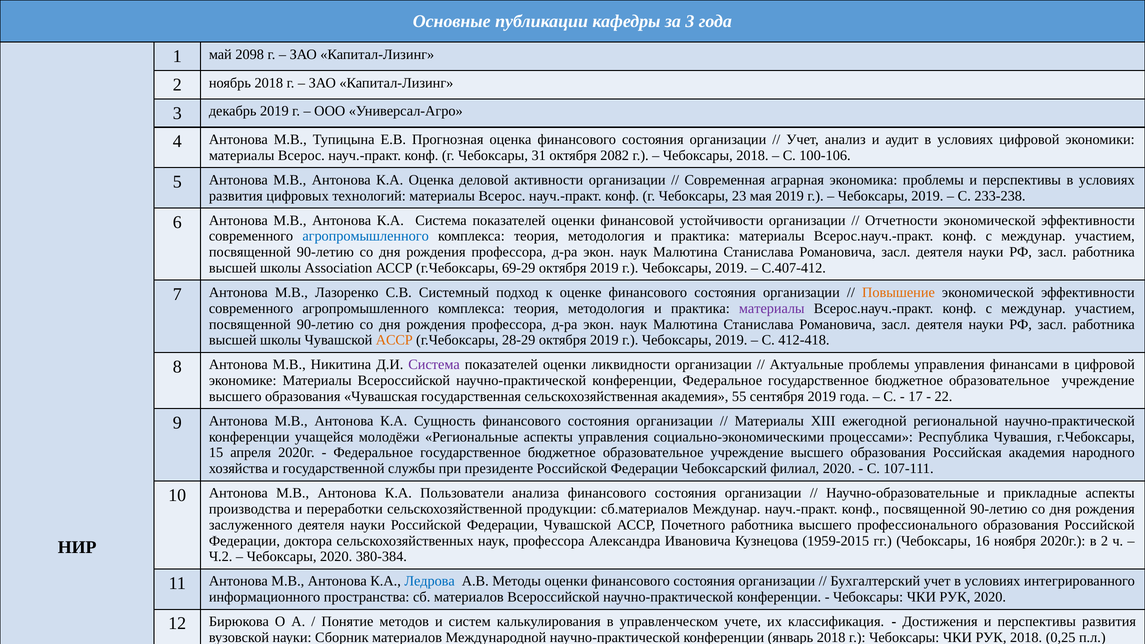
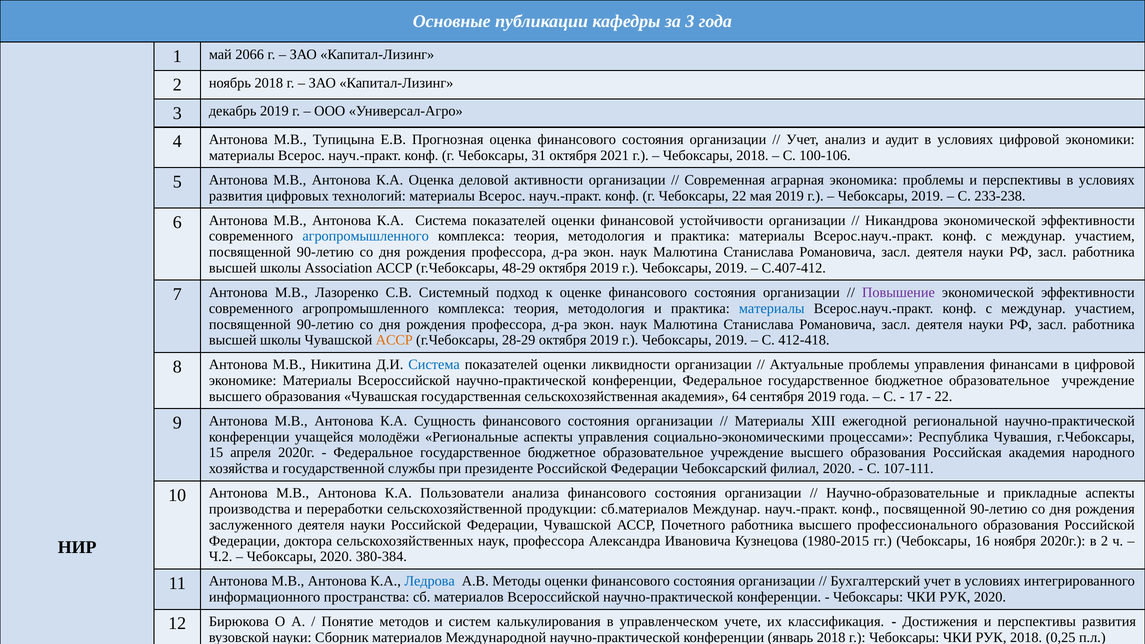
2098: 2098 -> 2066
2082: 2082 -> 2021
Чебоксары 23: 23 -> 22
Отчетности: Отчетности -> Никандрова
69-29: 69-29 -> 48-29
Повышение colour: orange -> purple
материалы at (772, 308) colour: purple -> blue
Система at (434, 365) colour: purple -> blue
55: 55 -> 64
1959-2015: 1959-2015 -> 1980-2015
